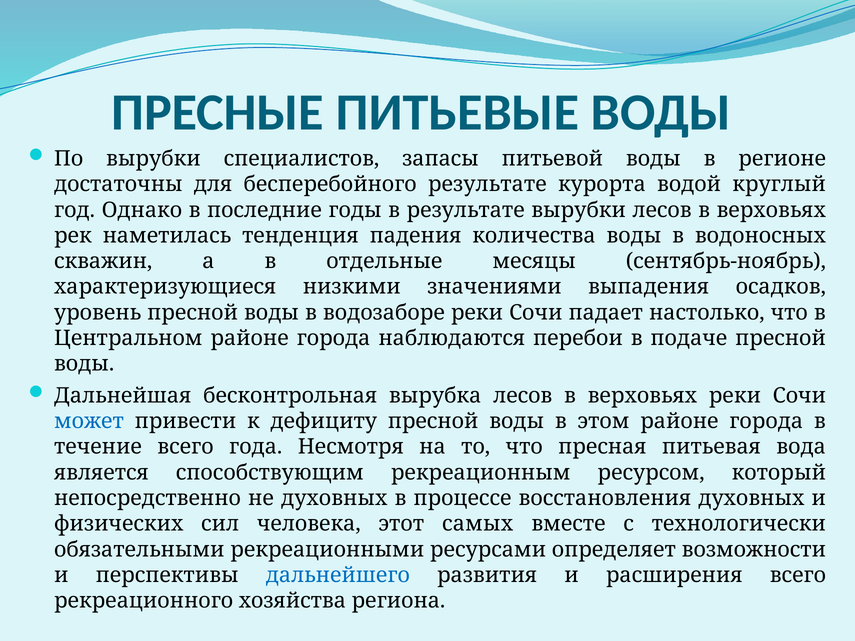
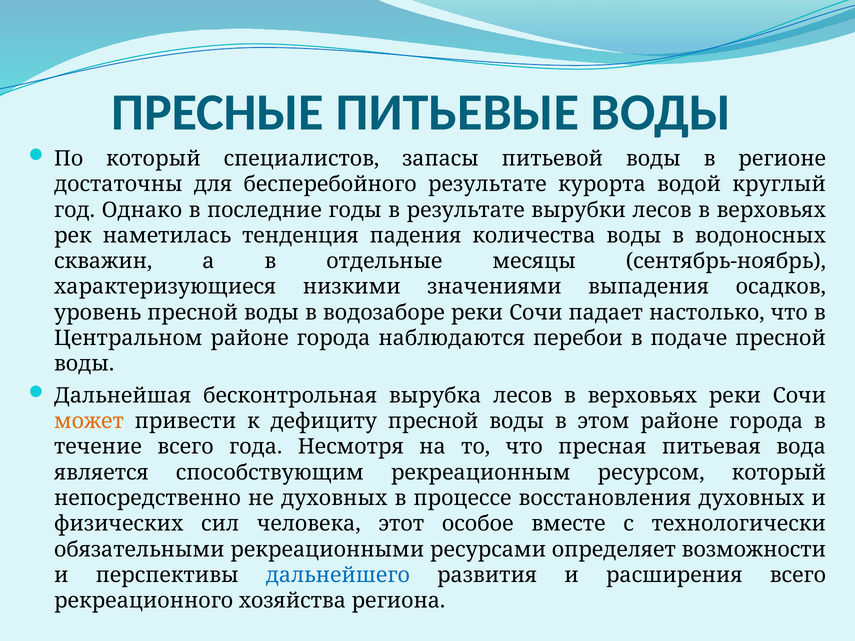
По вырубки: вырубки -> который
может colour: blue -> orange
самых: самых -> особое
